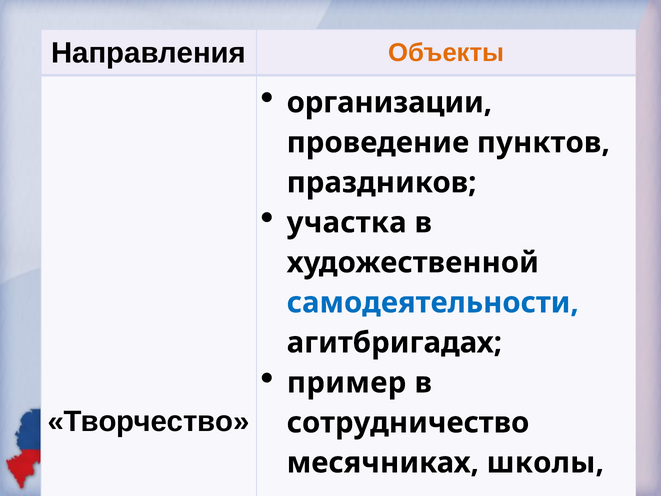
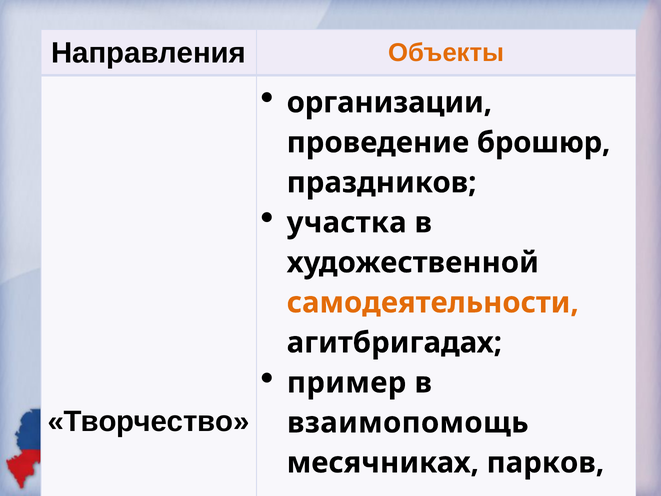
пунктов: пунктов -> брошюр
самодеятельности colour: blue -> orange
сотрудничество: сотрудничество -> взаимопомощь
школы: школы -> парков
